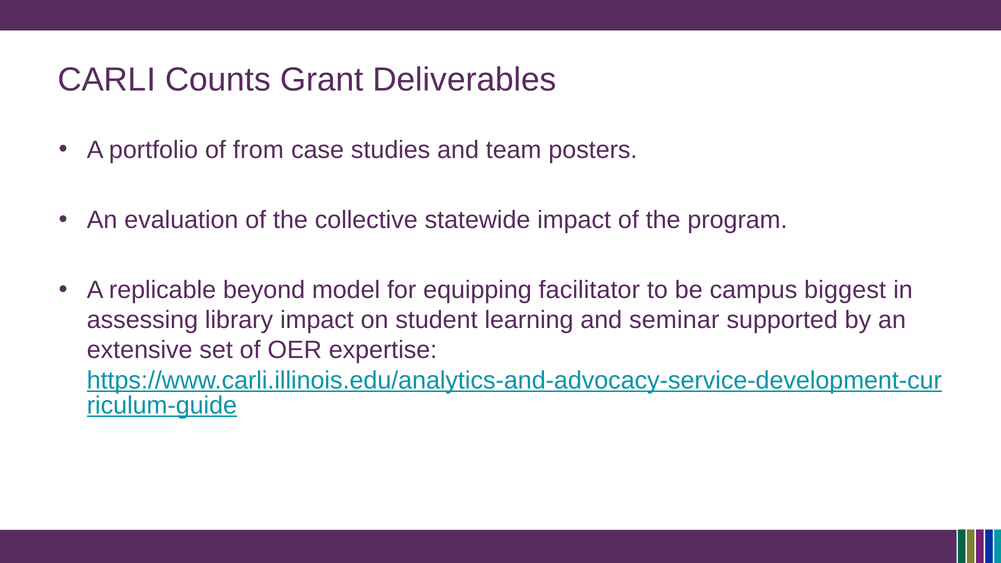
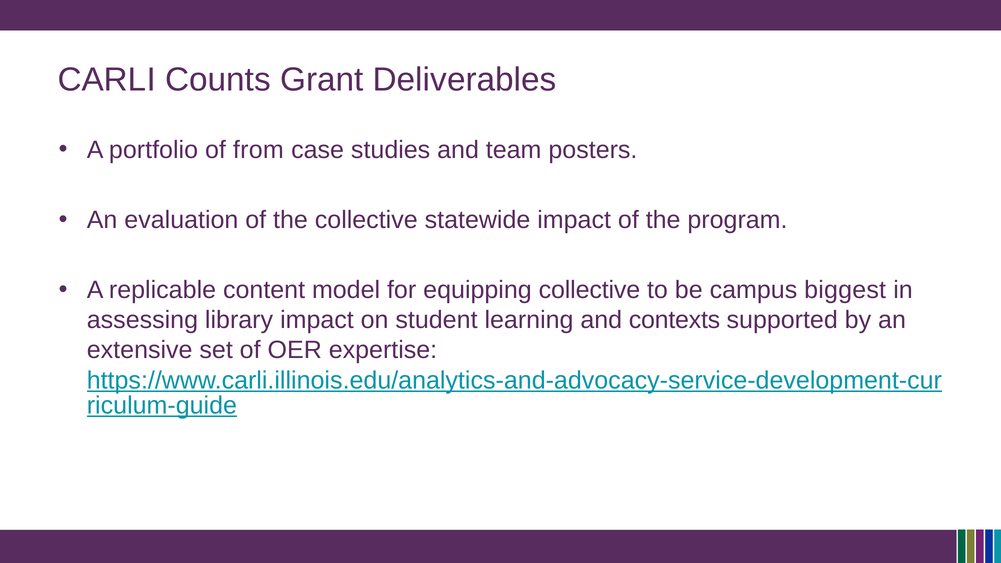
beyond: beyond -> content
equipping facilitator: facilitator -> collective
seminar: seminar -> contexts
